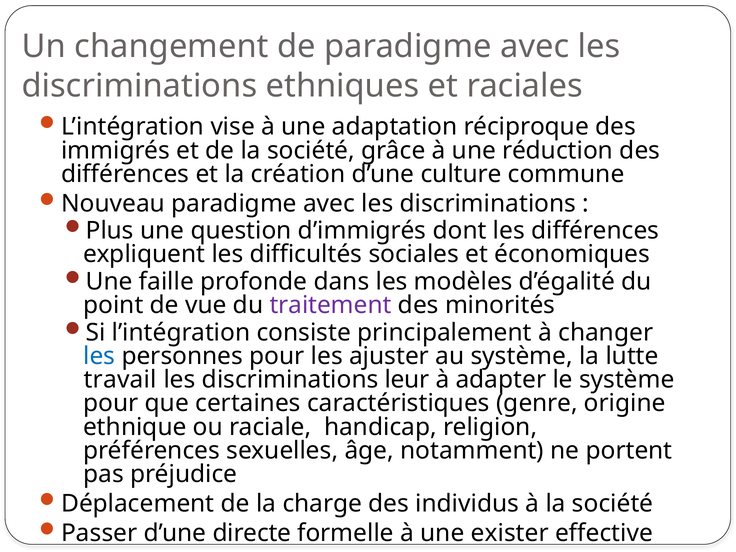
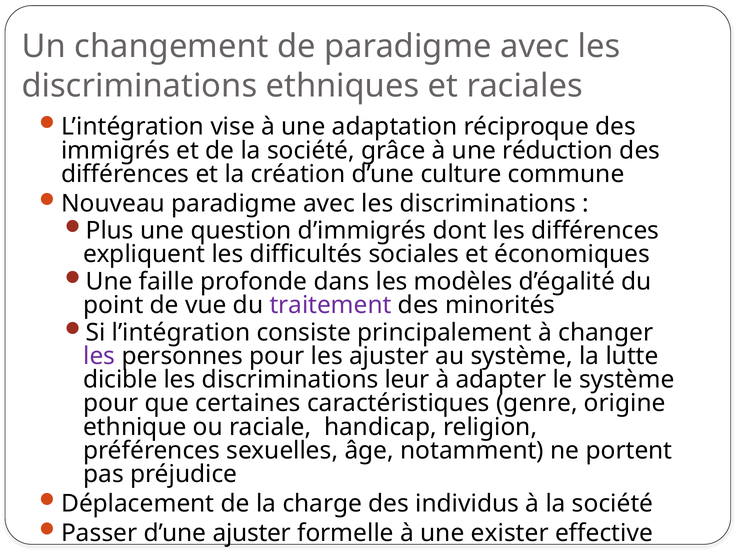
les at (99, 356) colour: blue -> purple
travail: travail -> dicible
d’une directe: directe -> ajuster
